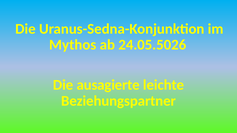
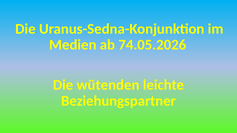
Mythos: Mythos -> Medien
24.05.5026: 24.05.5026 -> 74.05.2026
ausagierte: ausagierte -> wütenden
